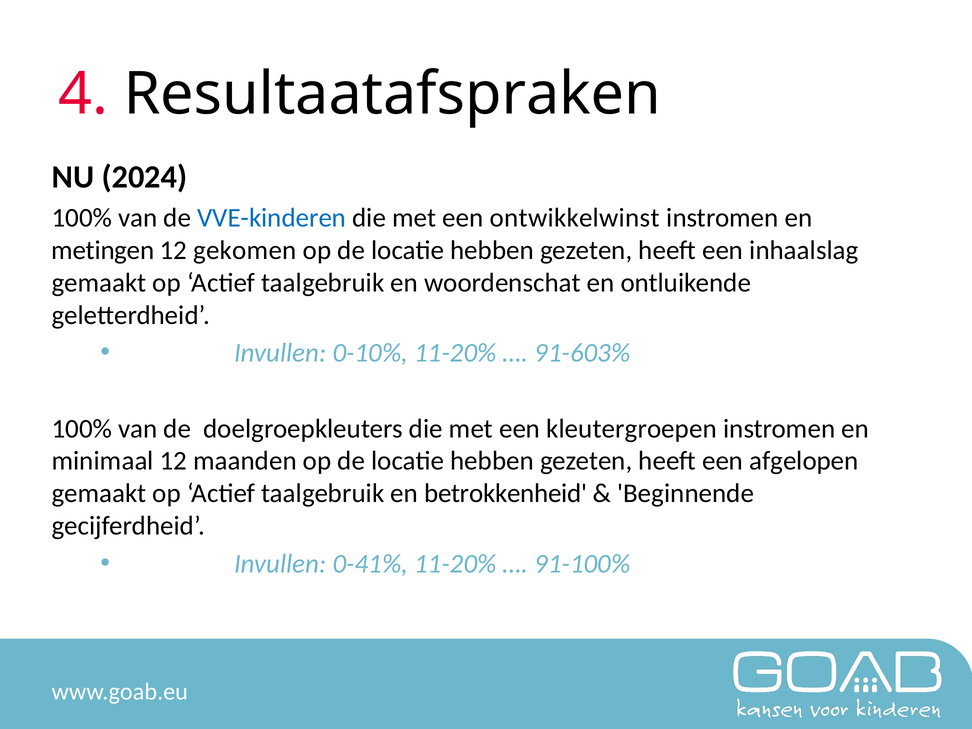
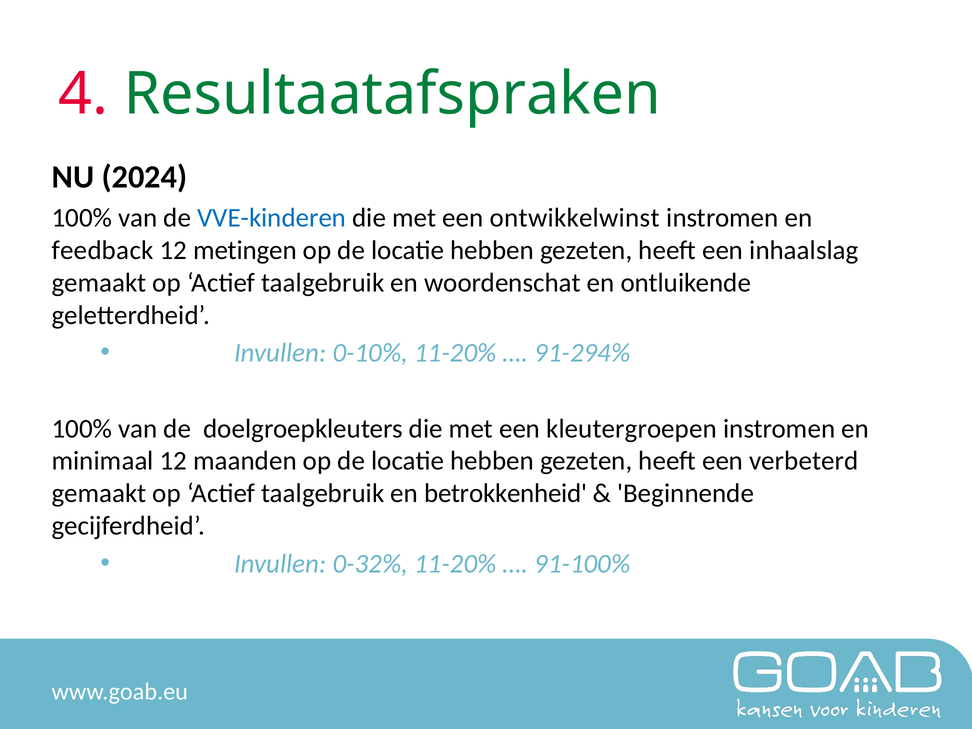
Resultaatafspraken colour: black -> green
metingen: metingen -> feedback
gekomen: gekomen -> metingen
91-603%: 91-603% -> 91-294%
afgelopen: afgelopen -> verbeterd
0-41%: 0-41% -> 0-32%
